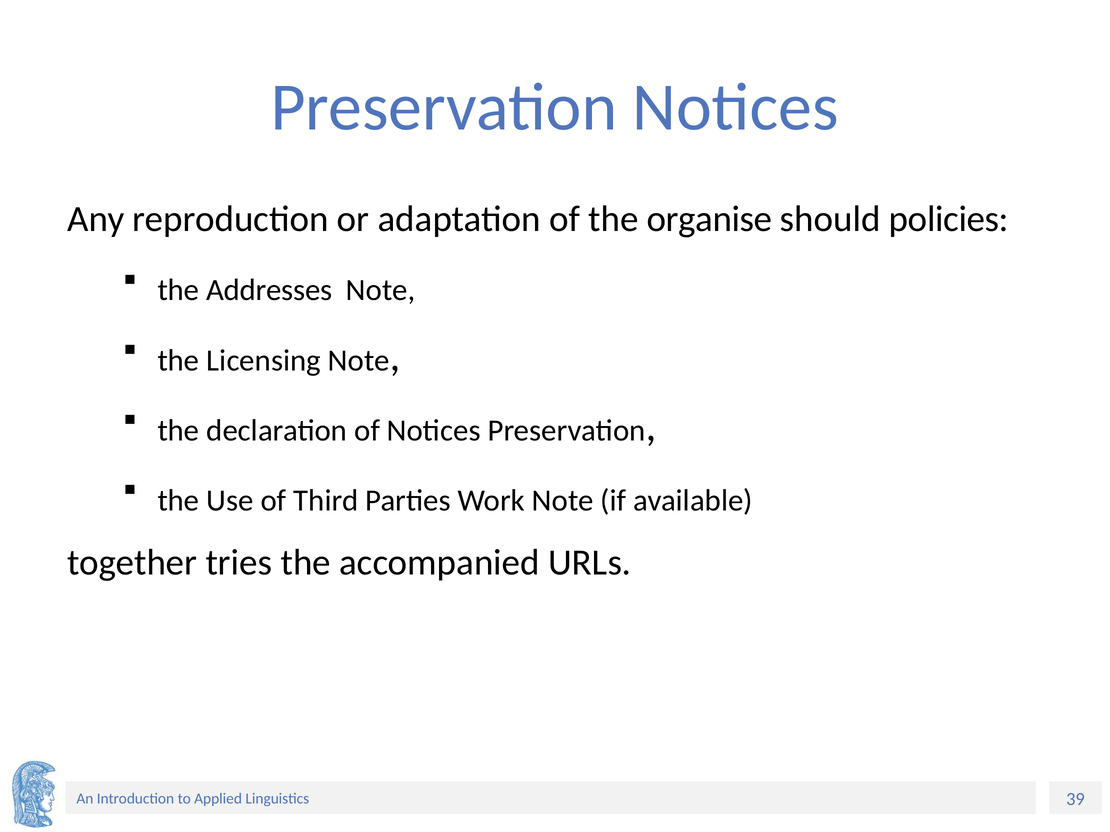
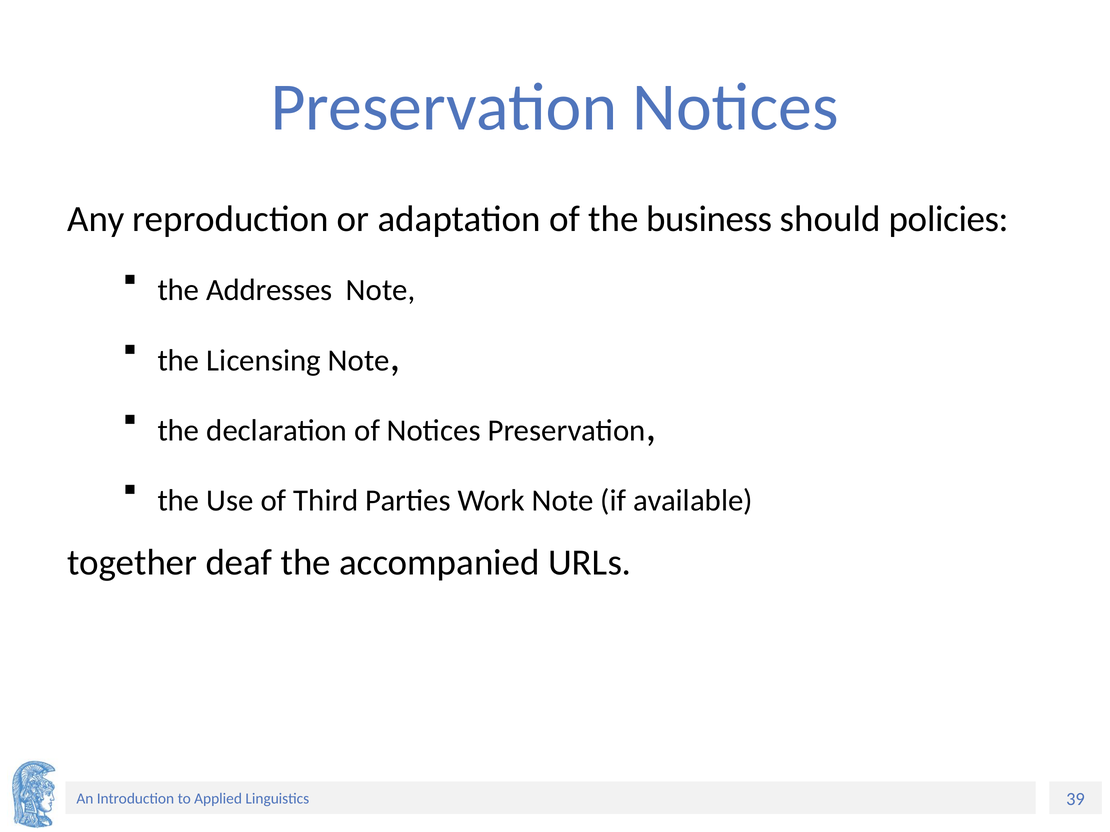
organise: organise -> business
tries: tries -> deaf
